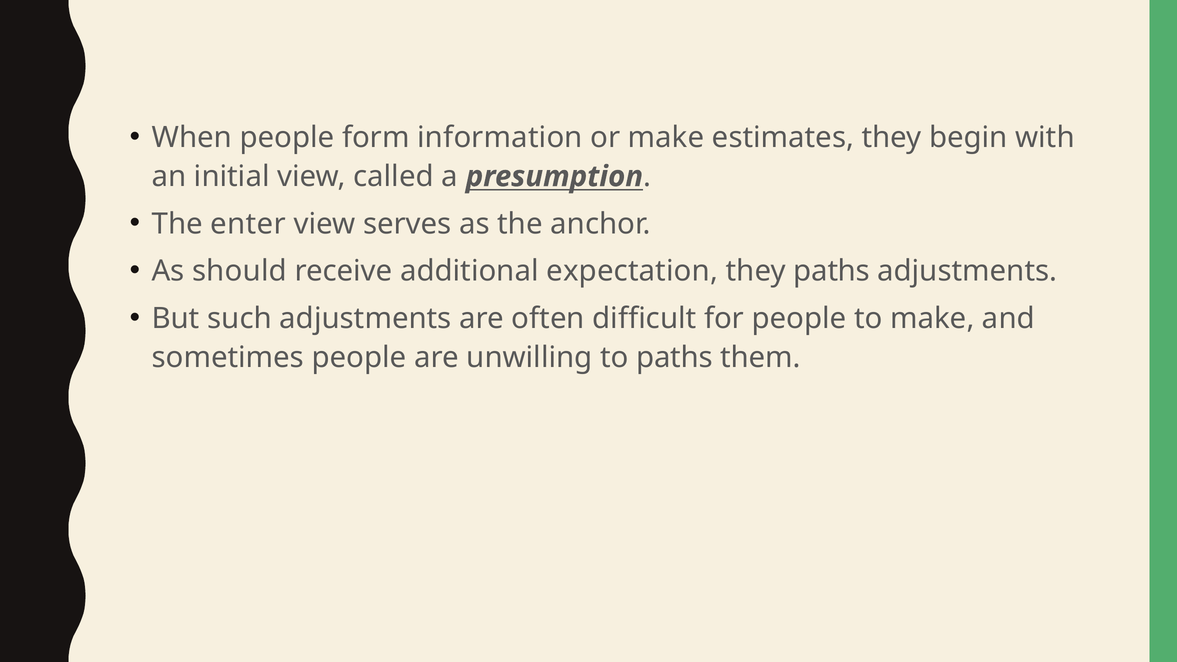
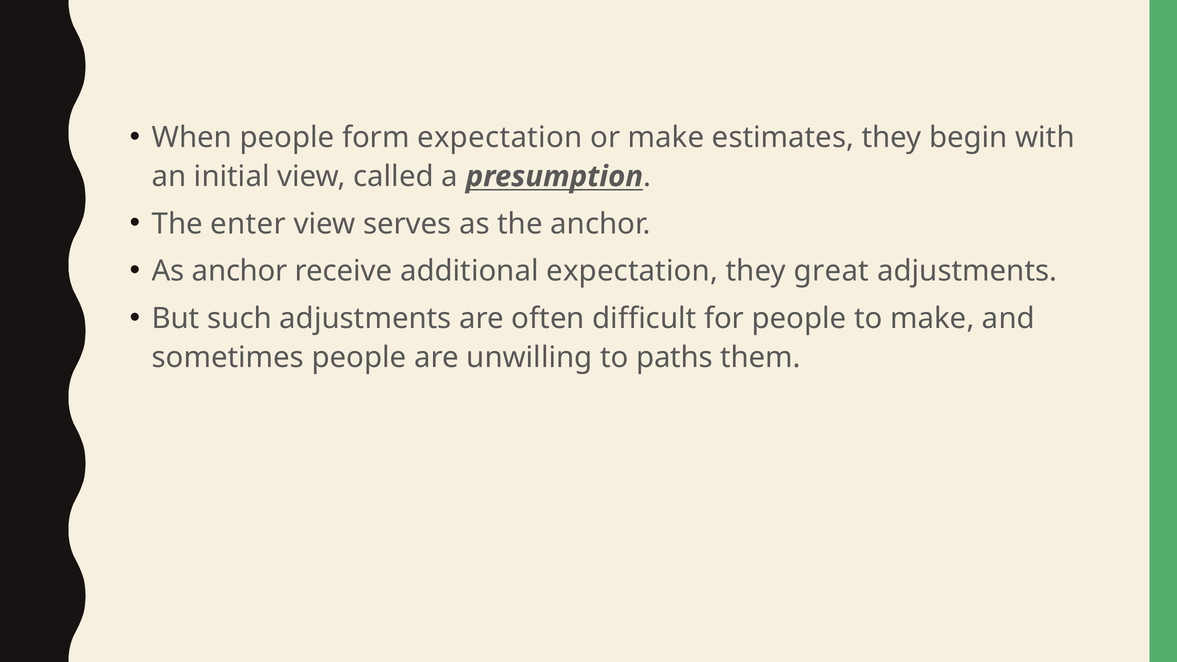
form information: information -> expectation
As should: should -> anchor
they paths: paths -> great
